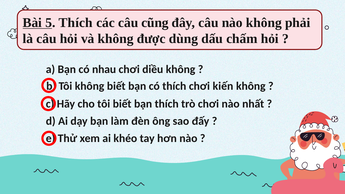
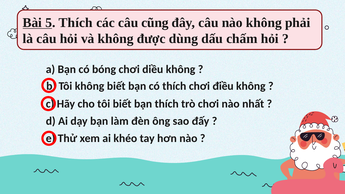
nhau: nhau -> bóng
kiến: kiến -> điều
